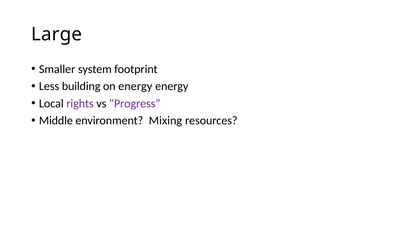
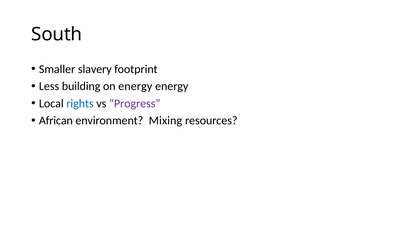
Large: Large -> South
system: system -> slavery
rights colour: purple -> blue
Middle: Middle -> African
